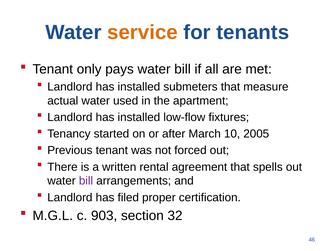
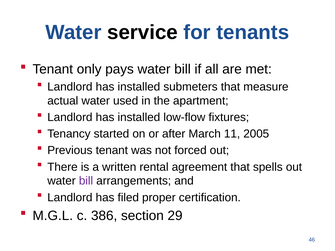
service colour: orange -> black
10: 10 -> 11
903: 903 -> 386
32: 32 -> 29
